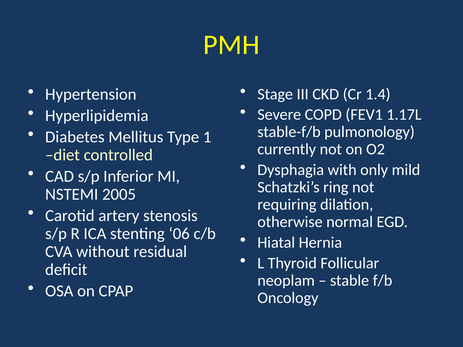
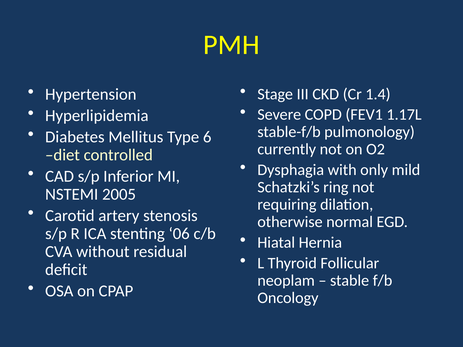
1: 1 -> 6
